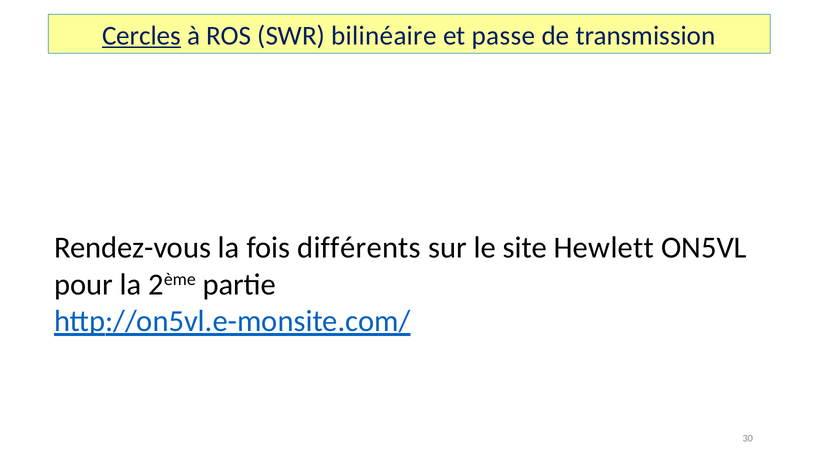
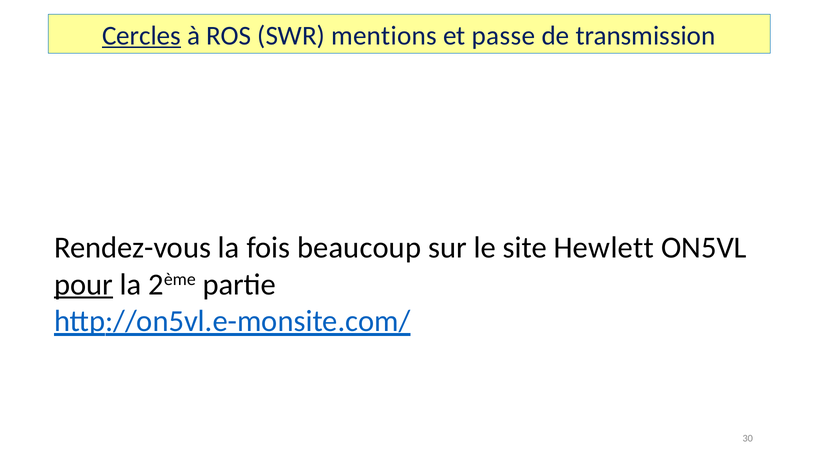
bilinéaire: bilinéaire -> mentions
différents: différents -> beaucoup
pour underline: none -> present
